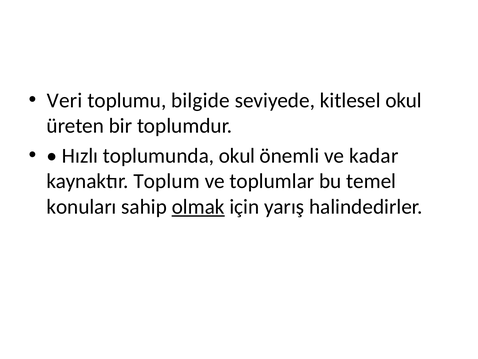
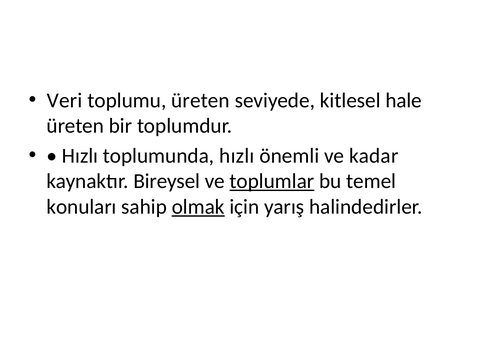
toplumu bilgide: bilgide -> üreten
kitlesel okul: okul -> hale
toplumunda okul: okul -> hızlı
Toplum: Toplum -> Bireysel
toplumlar underline: none -> present
